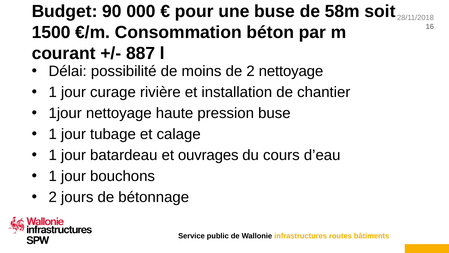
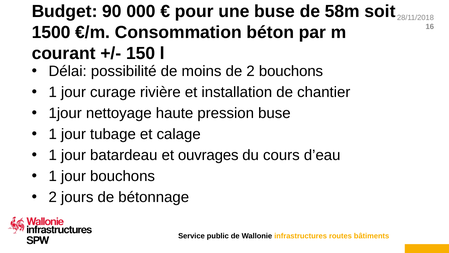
887: 887 -> 150
2 nettoyage: nettoyage -> bouchons
